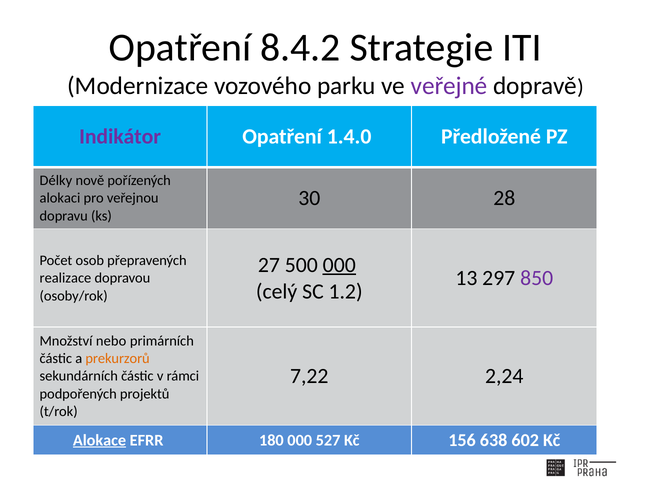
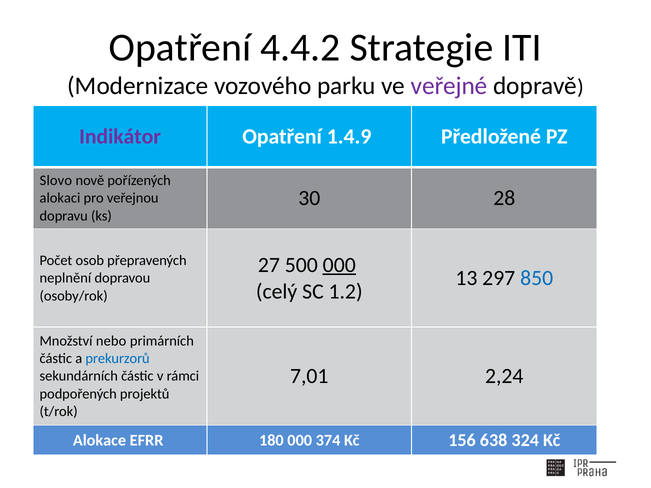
8.4.2: 8.4.2 -> 4.4.2
1.4.0: 1.4.0 -> 1.4.9
Délky: Délky -> Slovo
850 colour: purple -> blue
realizace: realizace -> neplnění
prekurzorů colour: orange -> blue
7,22: 7,22 -> 7,01
Alokace underline: present -> none
527: 527 -> 374
602: 602 -> 324
